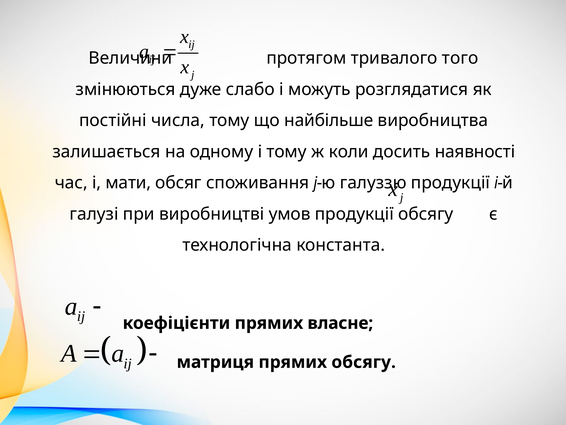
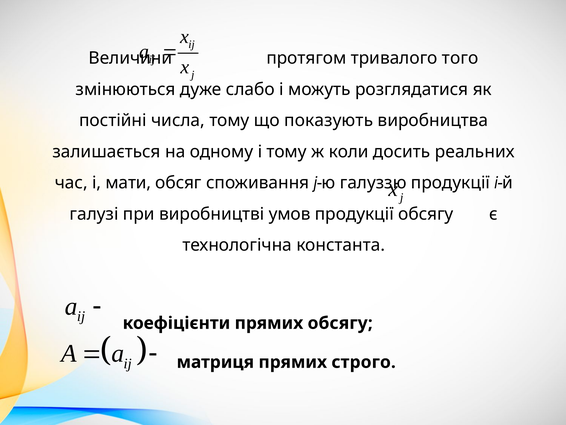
найбільше: найбільше -> показують
наявності: наявності -> реальних
прямих власне: власне -> обсягу
прямих обсягу: обсягу -> строго
